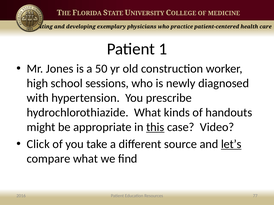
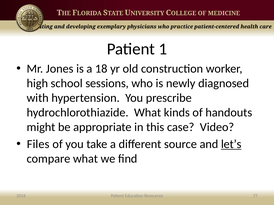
50: 50 -> 18
this underline: present -> none
Click: Click -> Files
